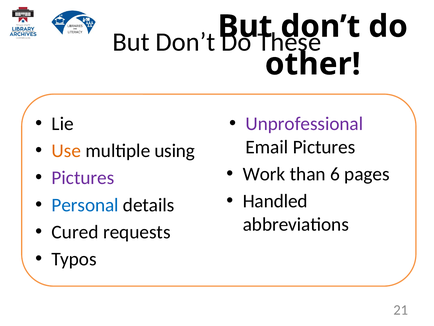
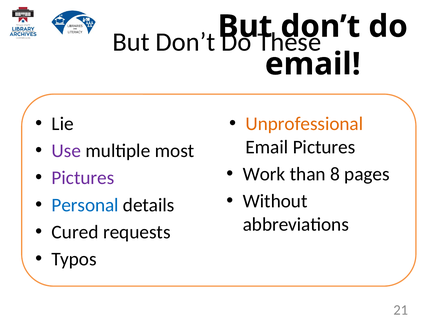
other at (313, 64): other -> email
Unprofessional colour: purple -> orange
Use colour: orange -> purple
using: using -> most
6: 6 -> 8
Handled: Handled -> Without
